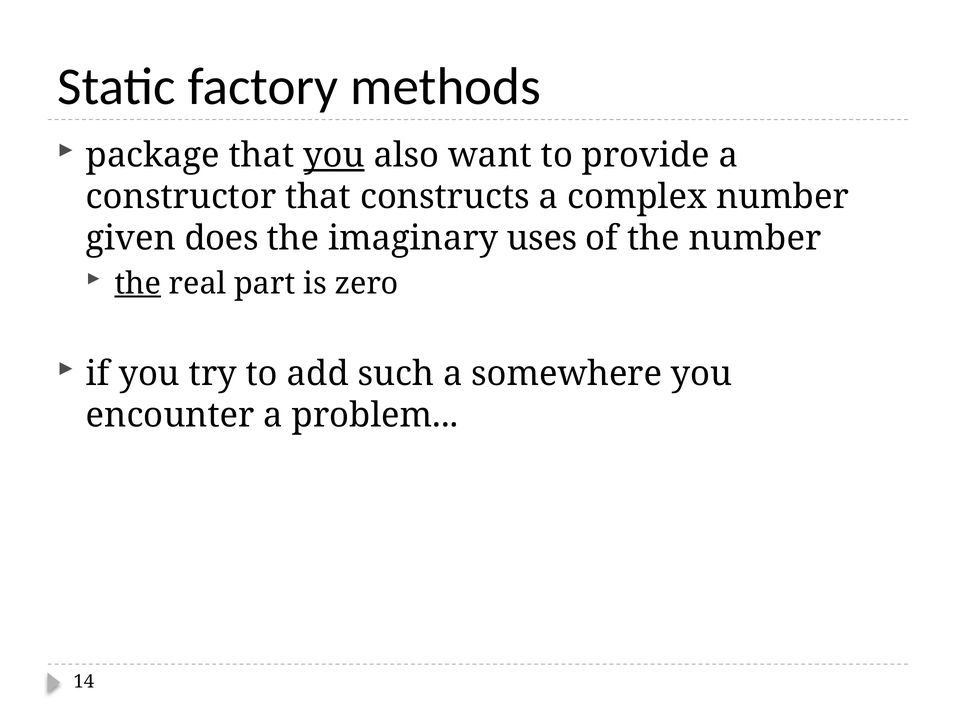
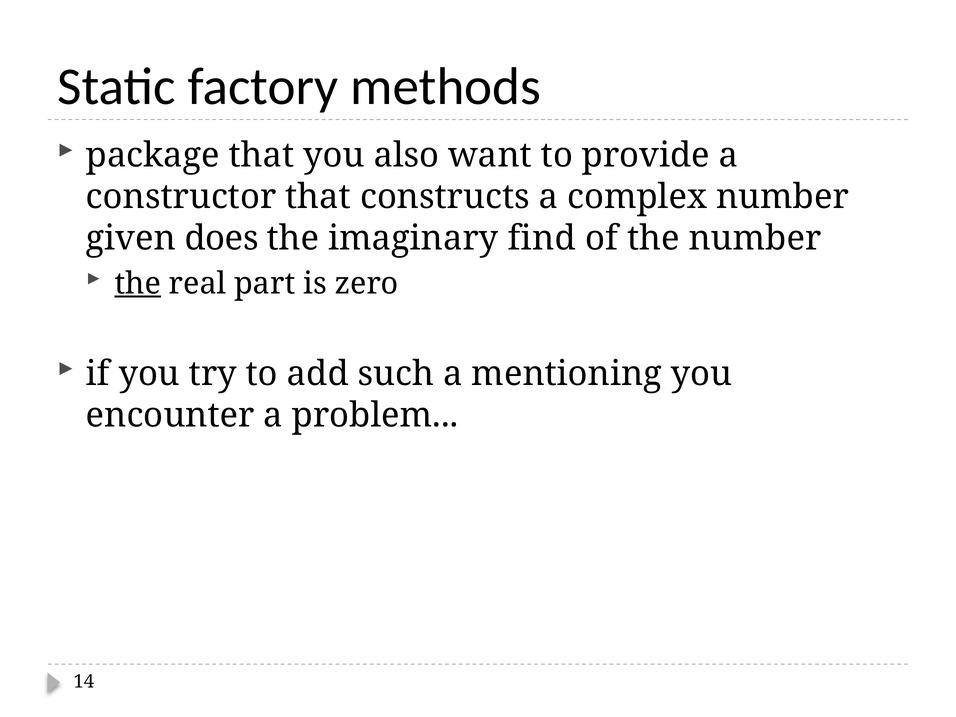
you at (334, 155) underline: present -> none
uses: uses -> find
somewhere: somewhere -> mentioning
